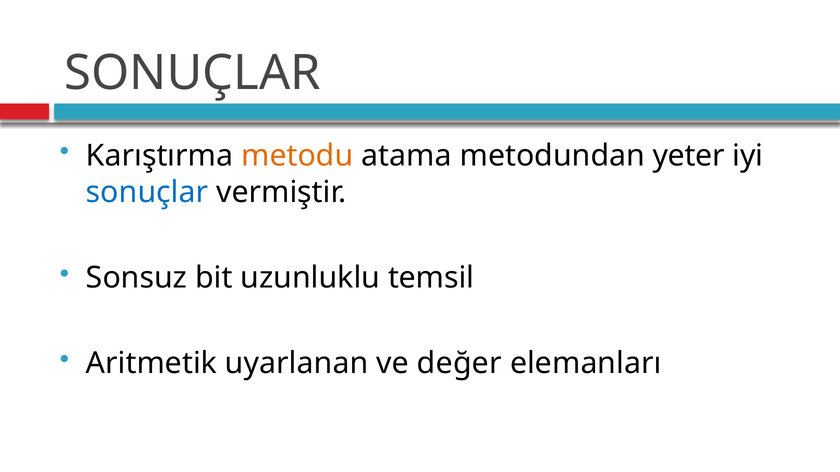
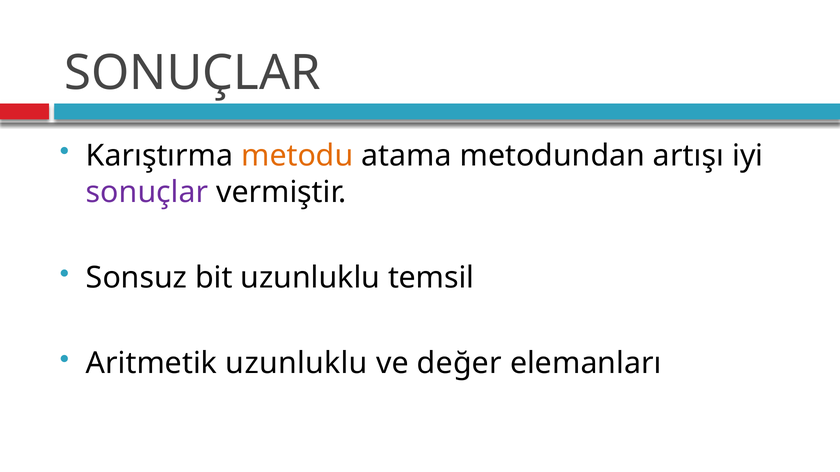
yeter: yeter -> artışı
sonuçlar at (147, 192) colour: blue -> purple
Aritmetik uyarlanan: uyarlanan -> uzunluklu
